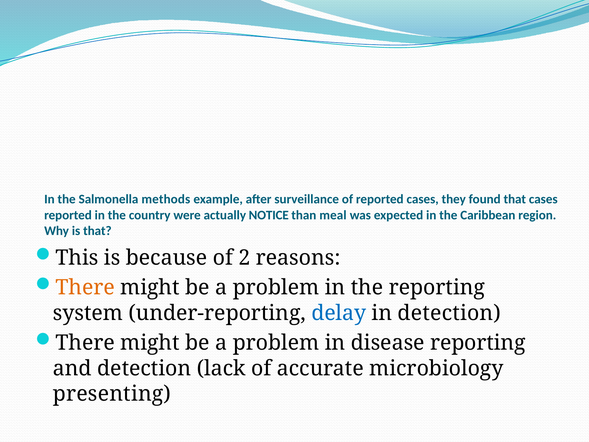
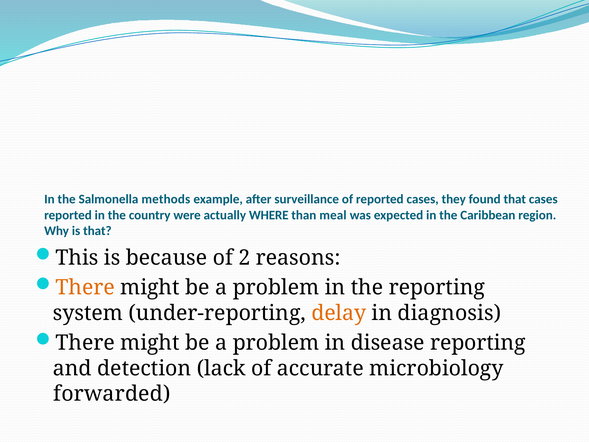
NOTICE: NOTICE -> WHERE
delay colour: blue -> orange
in detection: detection -> diagnosis
presenting: presenting -> forwarded
